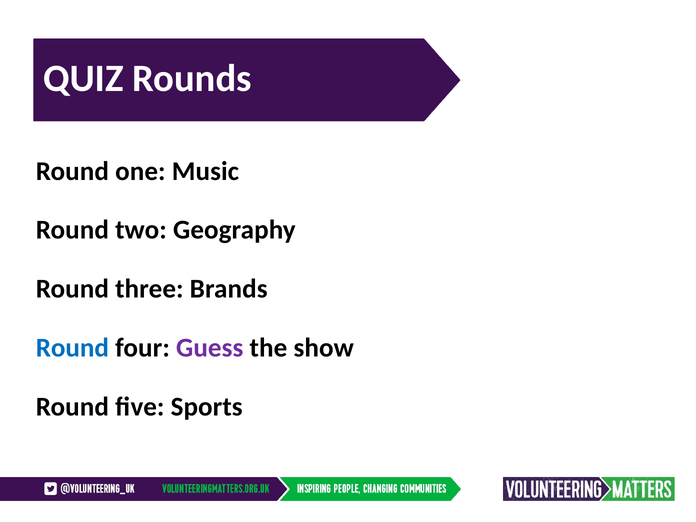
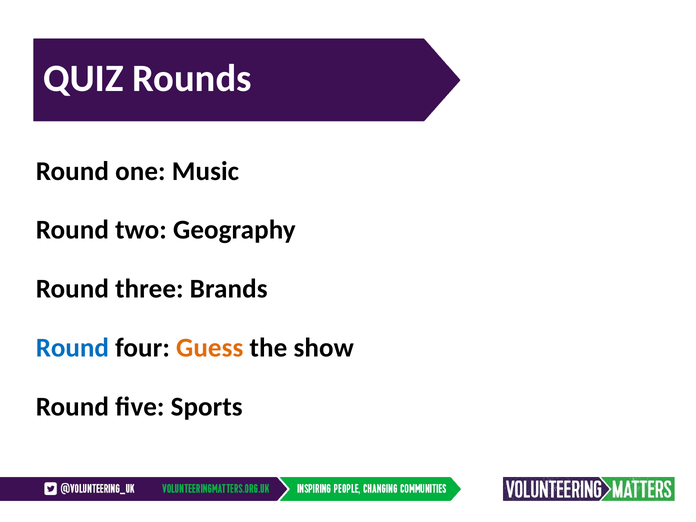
Guess colour: purple -> orange
